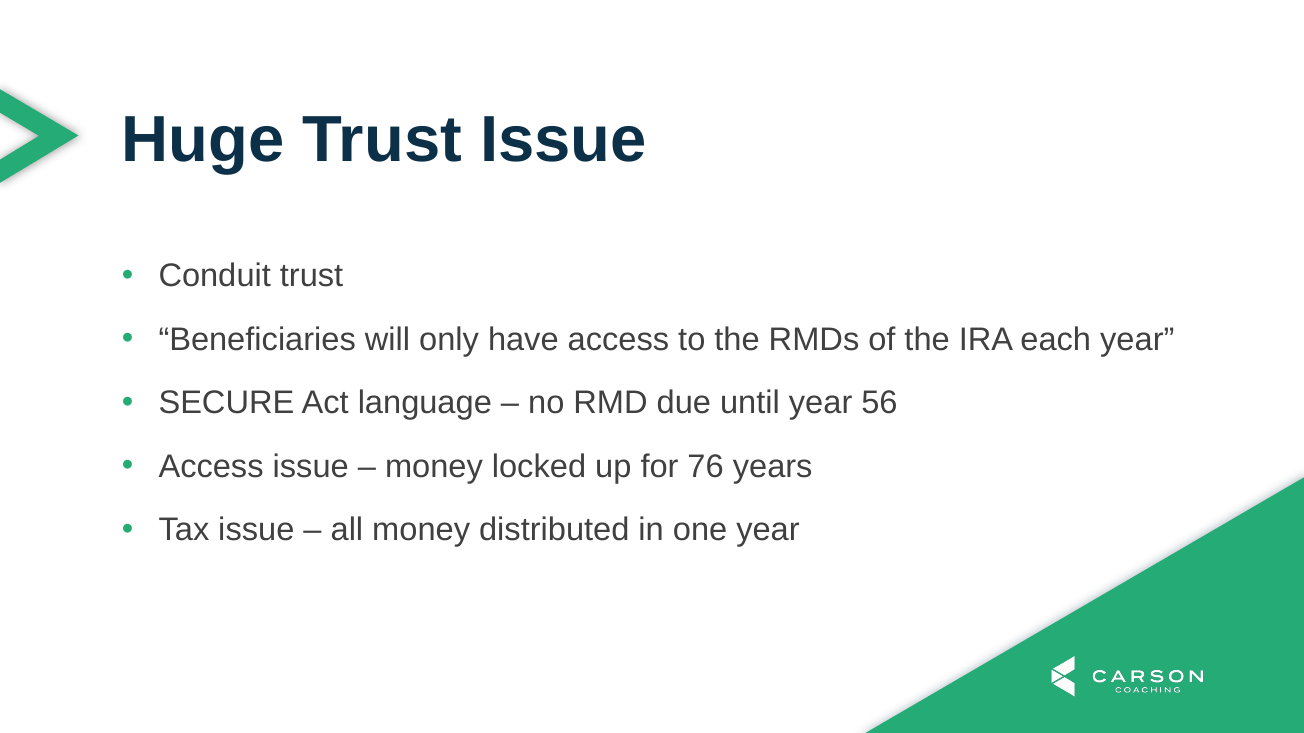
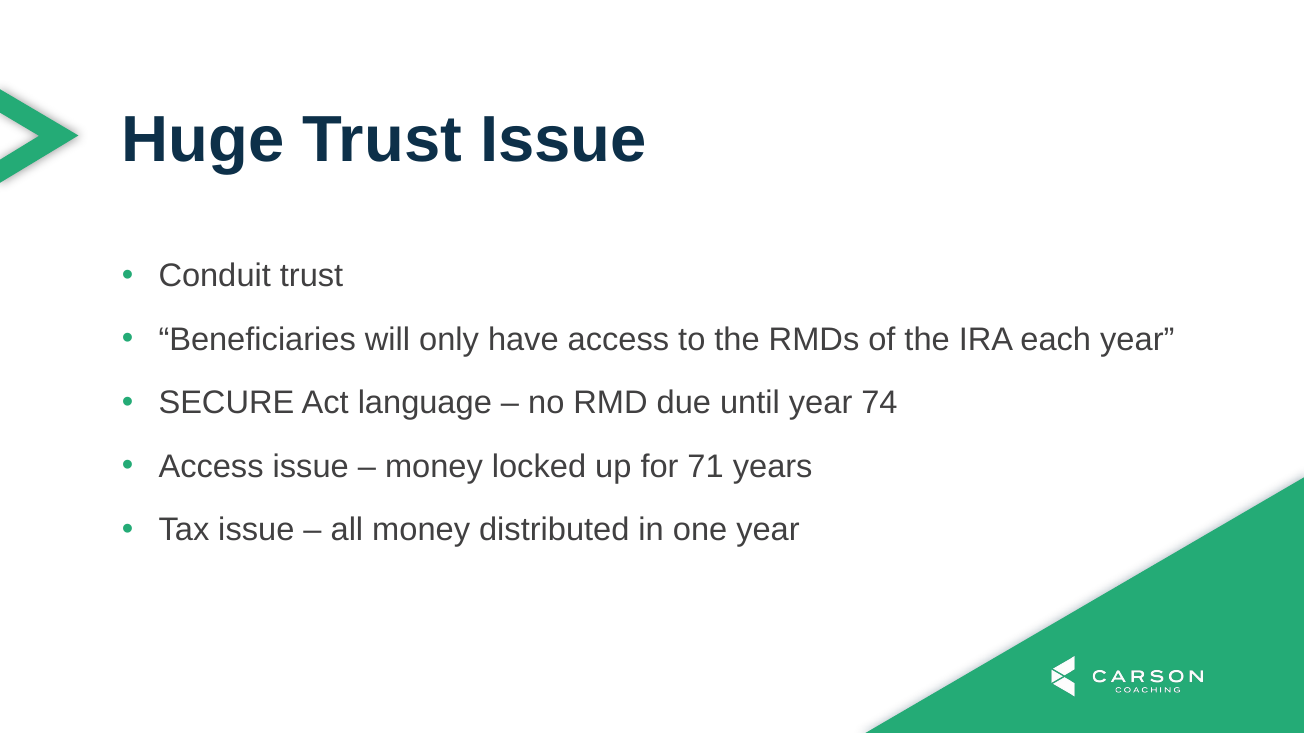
56: 56 -> 74
76: 76 -> 71
